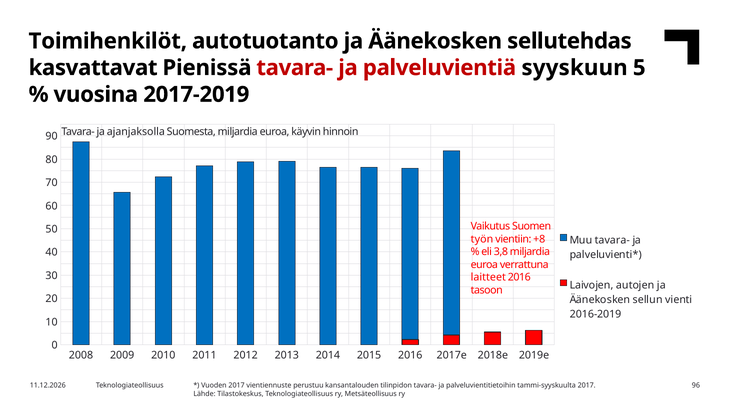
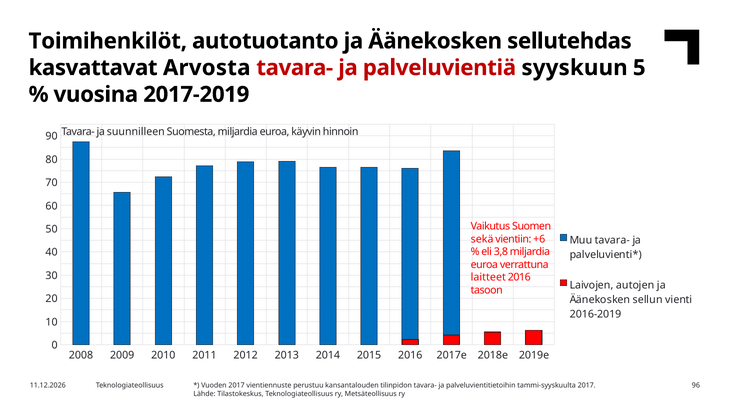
Pienissä: Pienissä -> Arvosta
ajanjaksolla: ajanjaksolla -> suunnilleen
työn: työn -> sekä
+8: +8 -> +6
